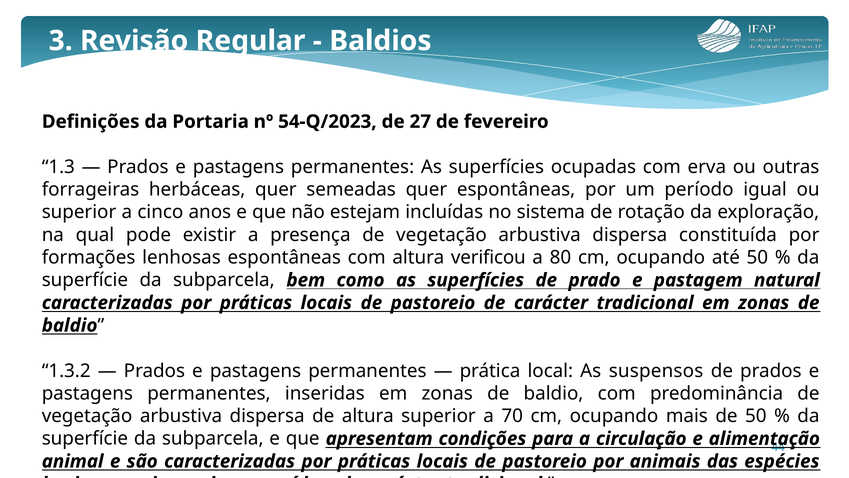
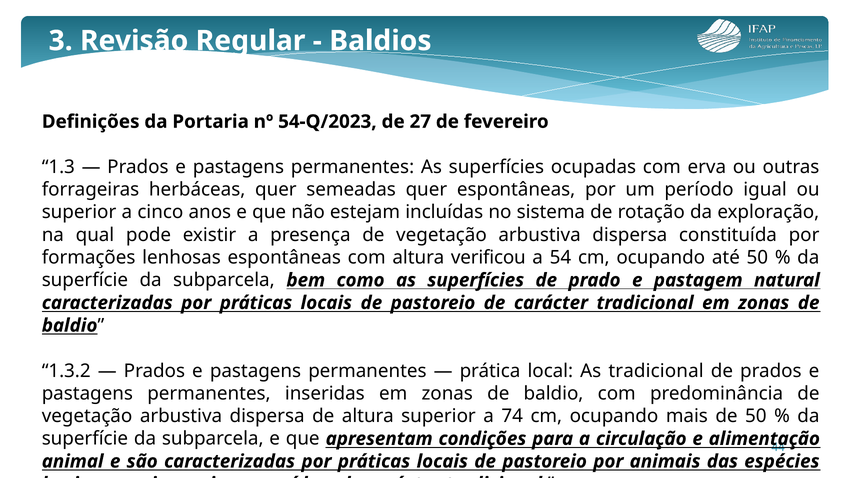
80: 80 -> 54
As suspensos: suspensos -> tradicional
70: 70 -> 74
